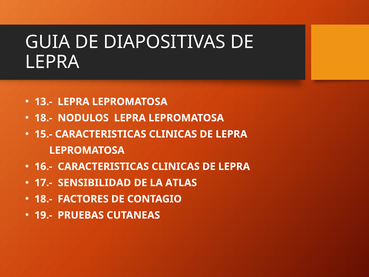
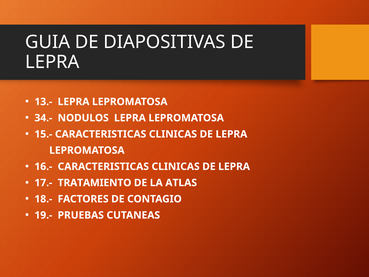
18.- at (43, 118): 18.- -> 34.-
SENSIBILIDAD: SENSIBILIDAD -> TRATAMIENTO
